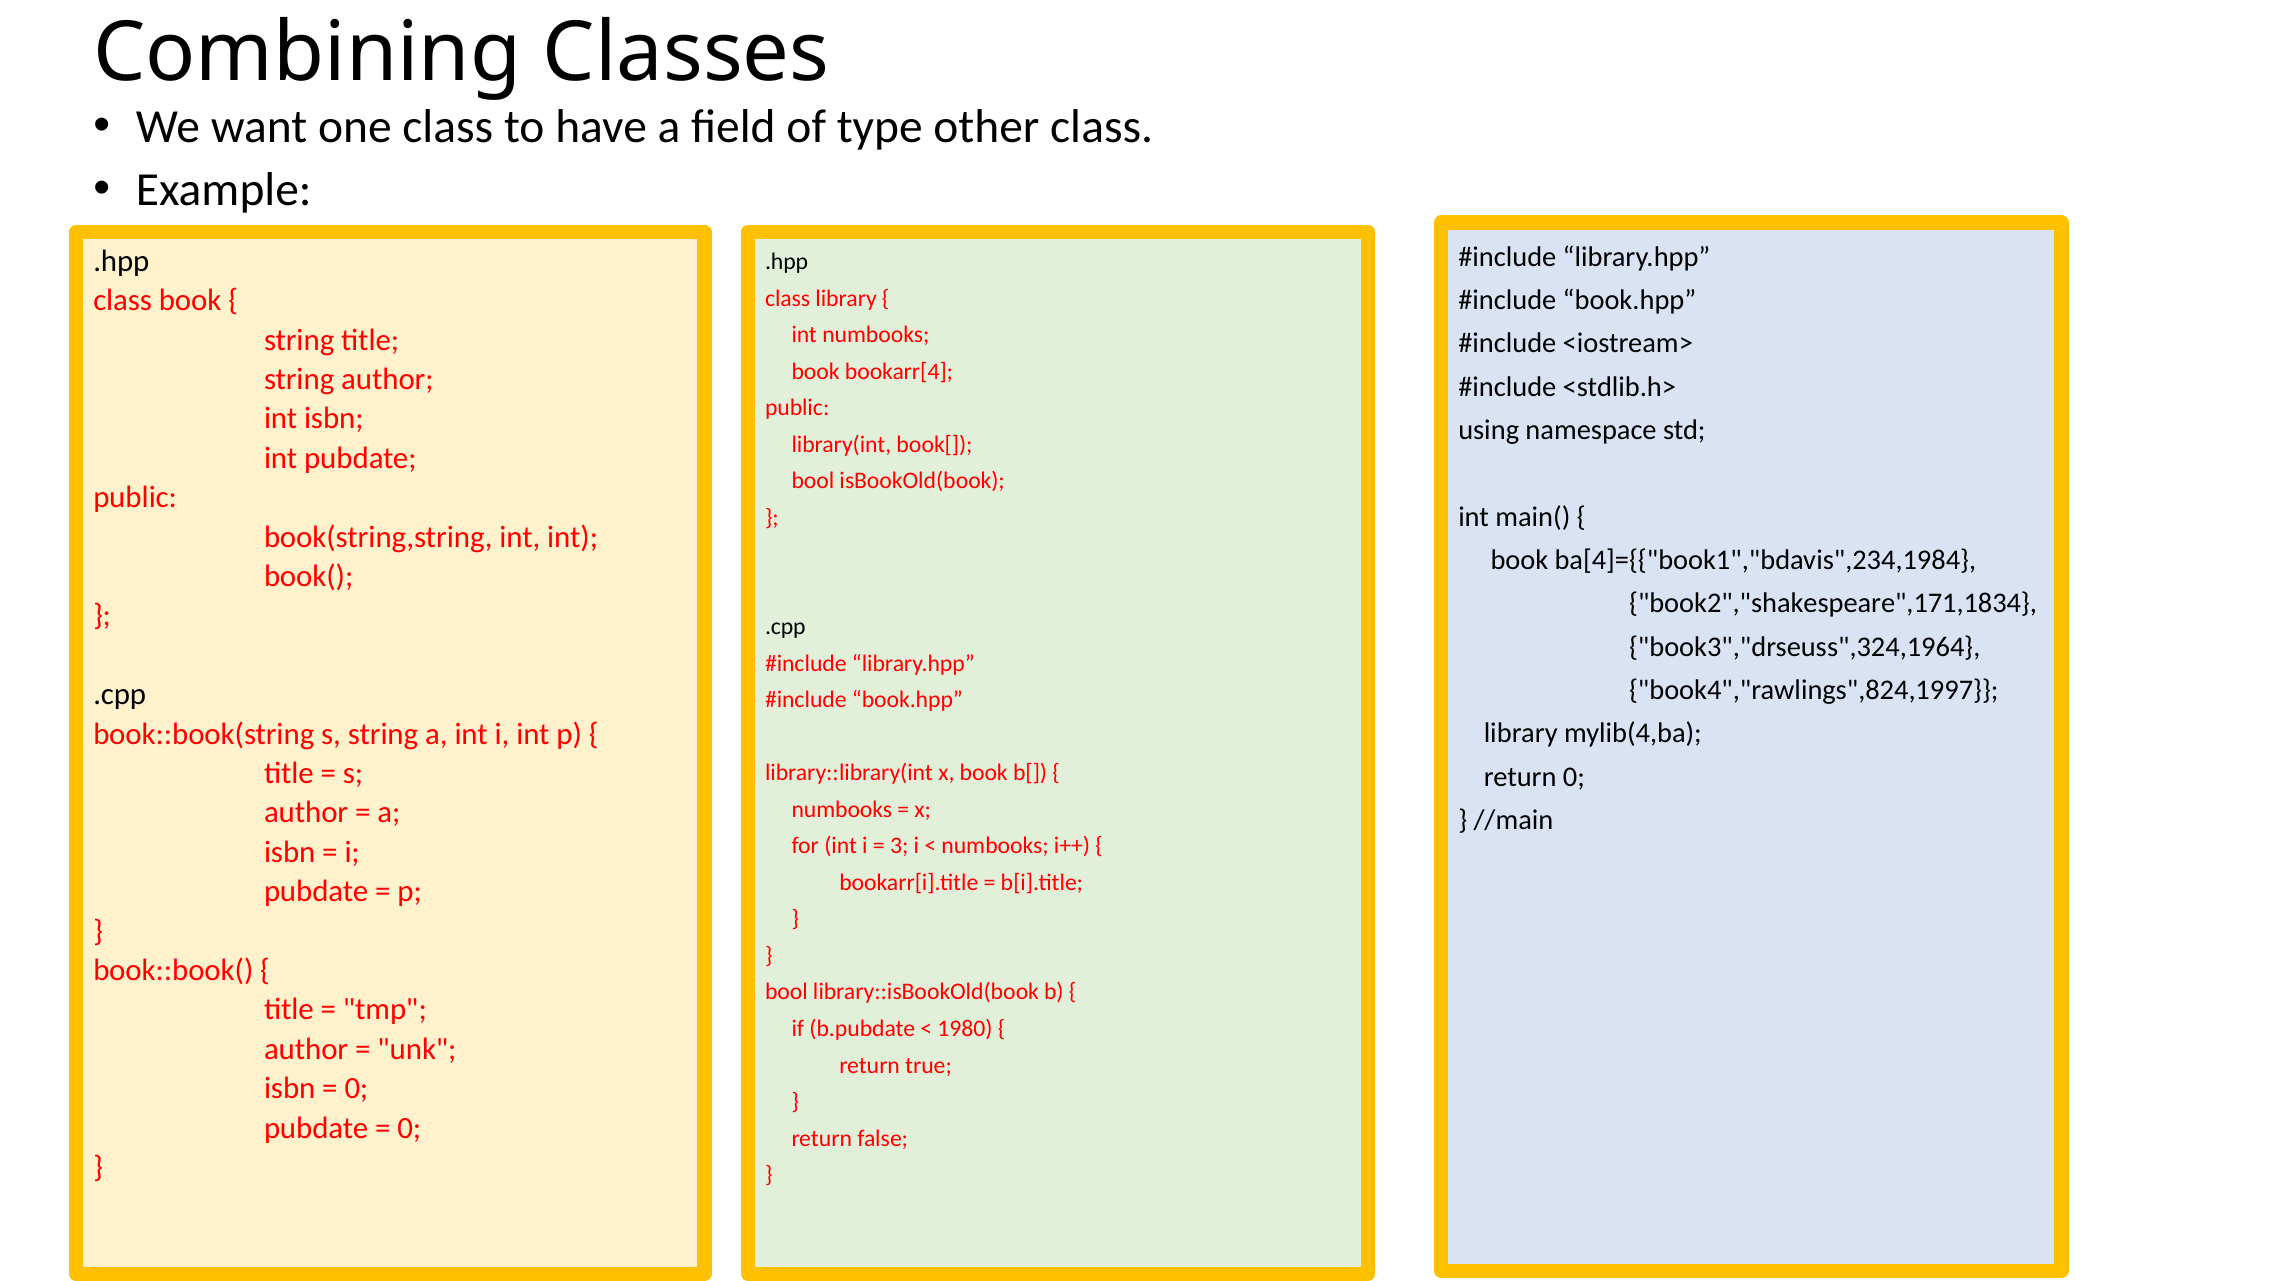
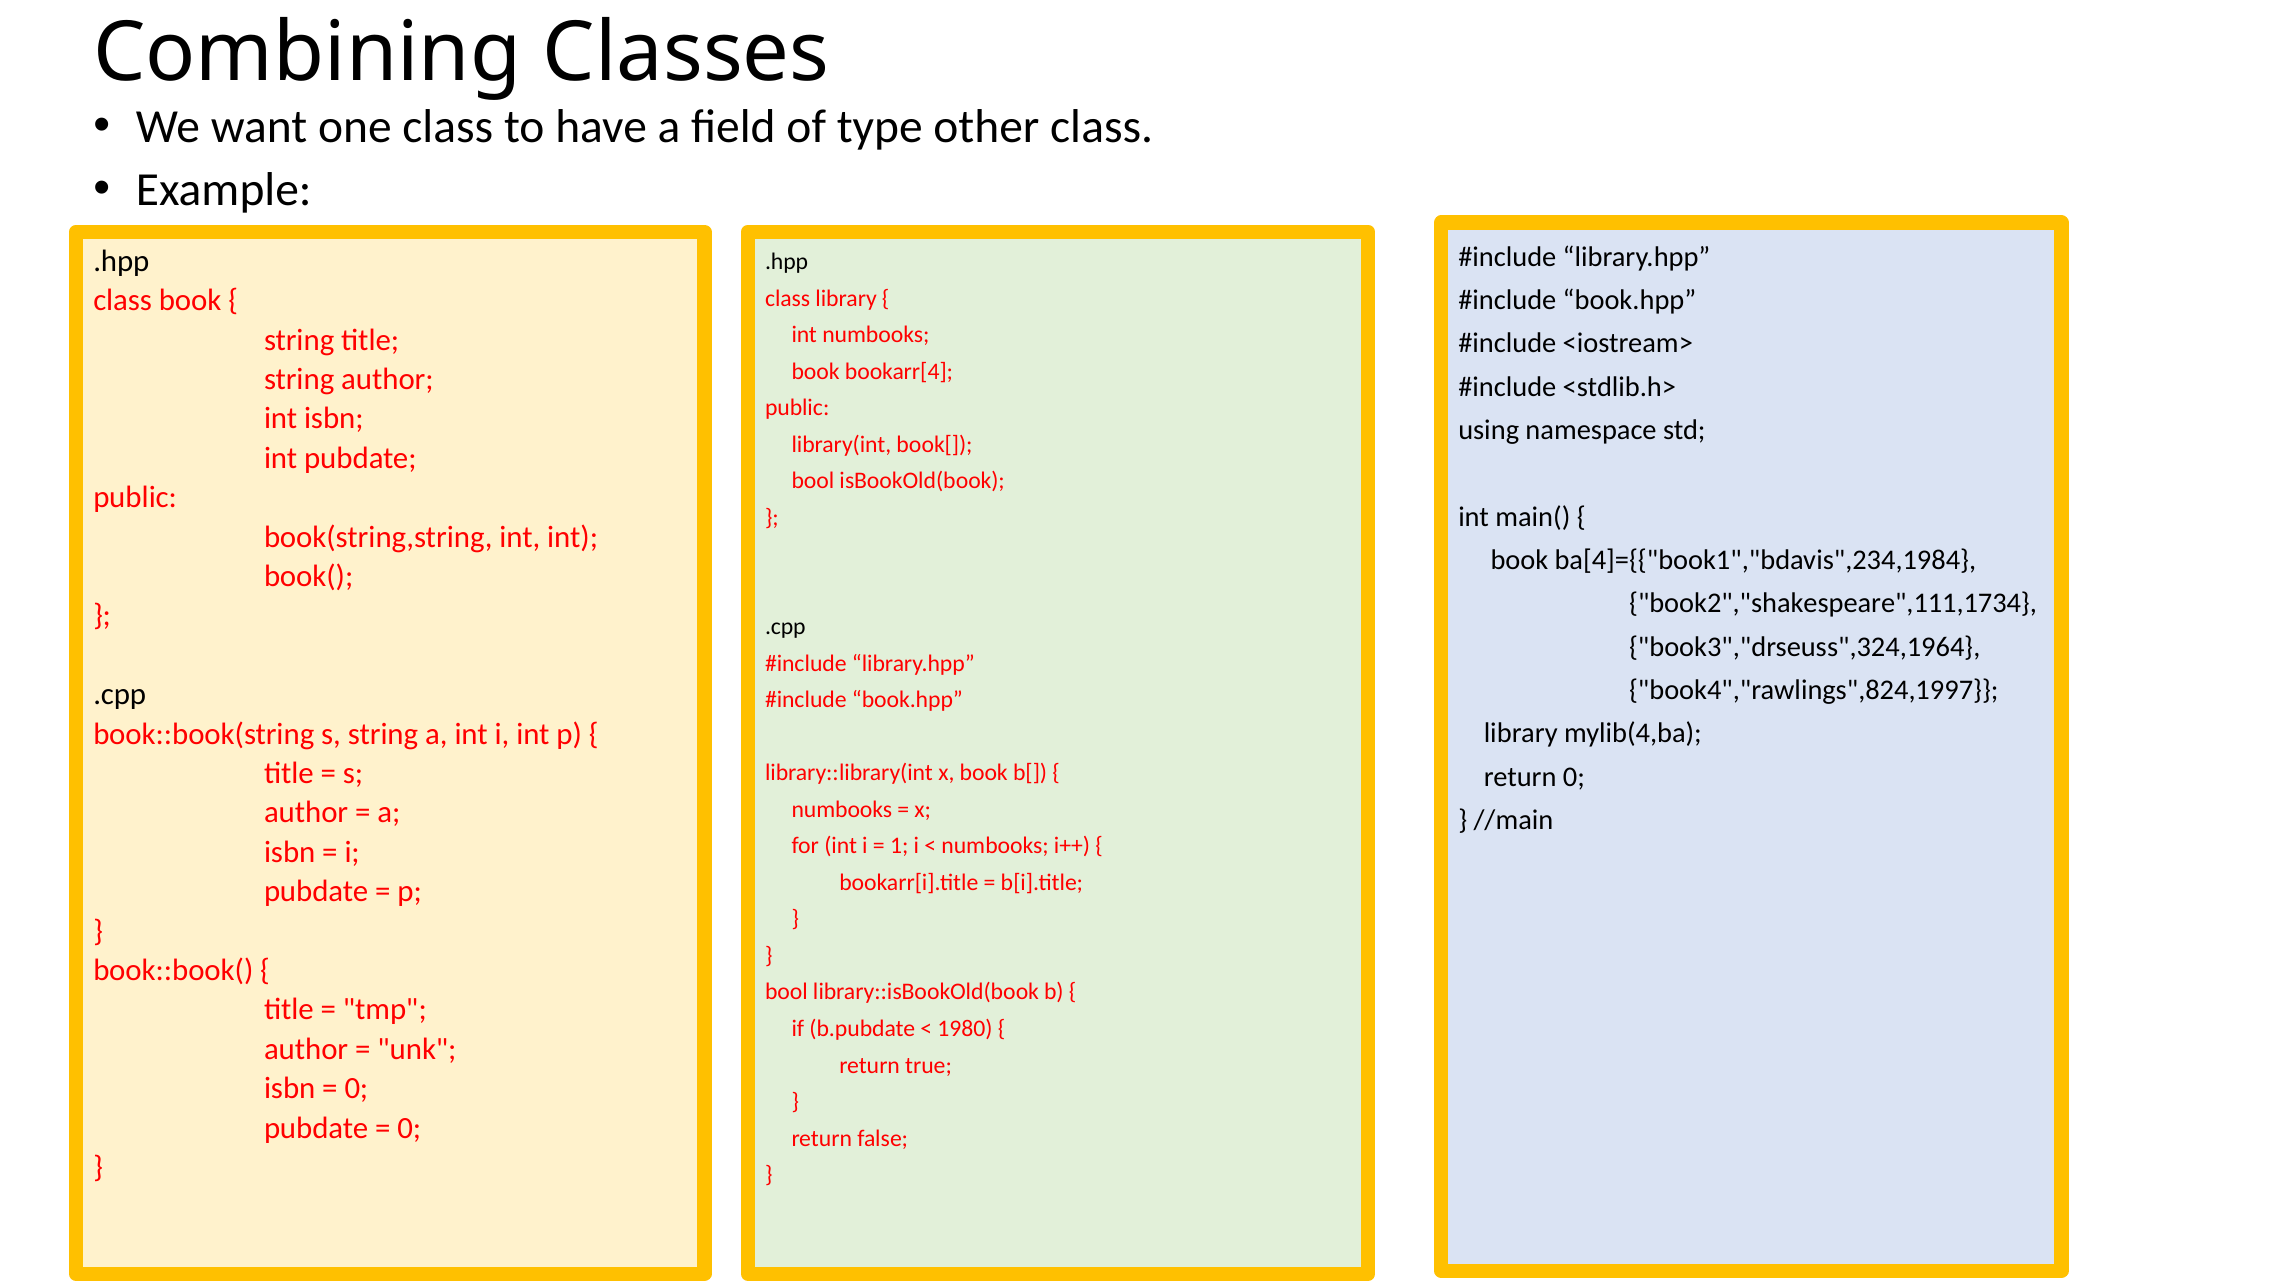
book2","shakespeare",171,1834: book2","shakespeare",171,1834 -> book2","shakespeare",111,1734
3: 3 -> 1
